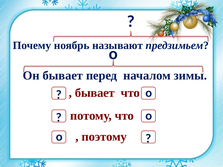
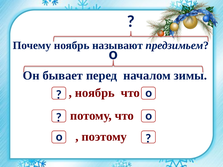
бывает at (95, 93): бывает -> ноябрь
